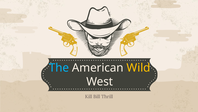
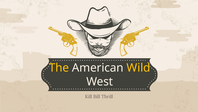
The colour: light blue -> yellow
